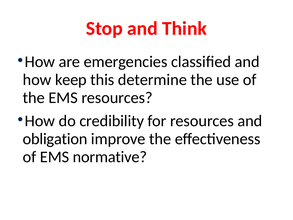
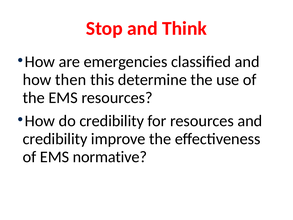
keep: keep -> then
obligation at (55, 139): obligation -> credibility
